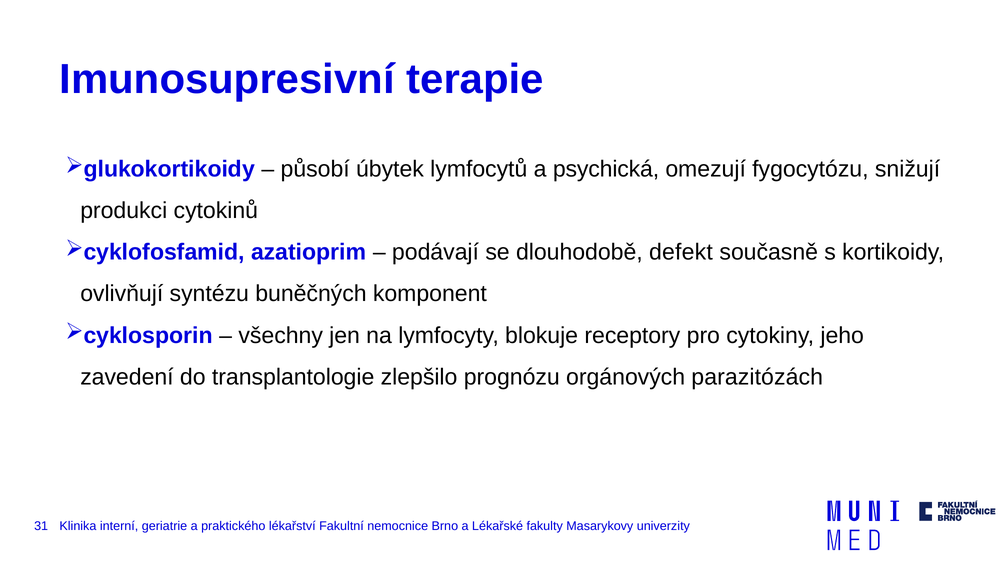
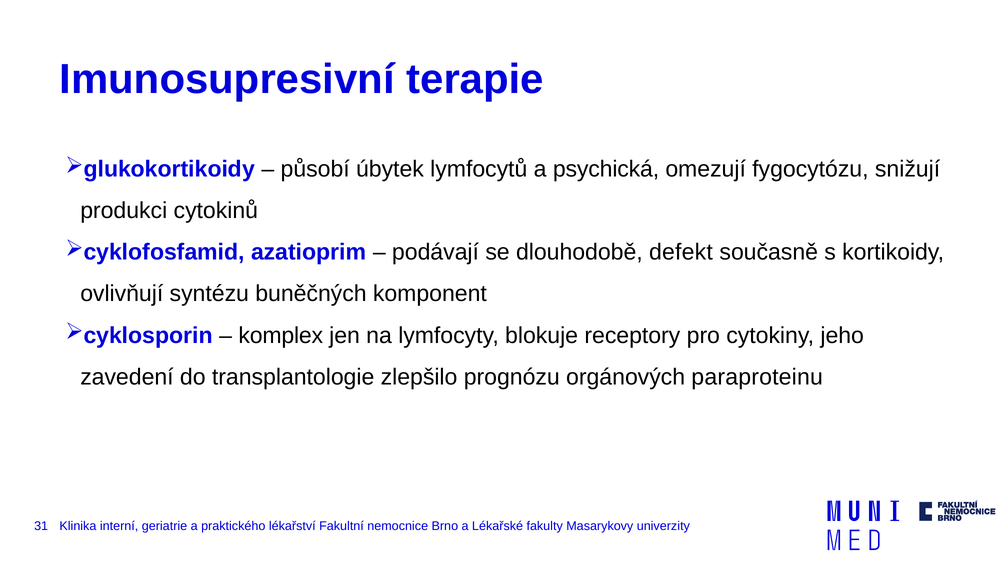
všechny: všechny -> komplex
parazitózách: parazitózách -> paraproteinu
